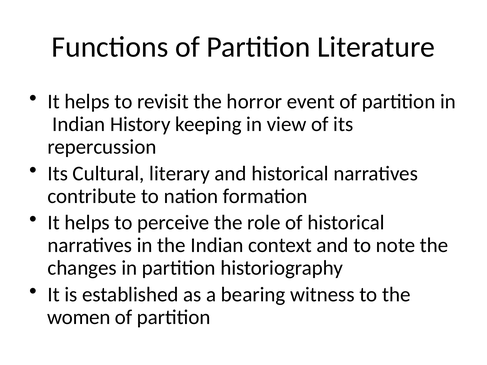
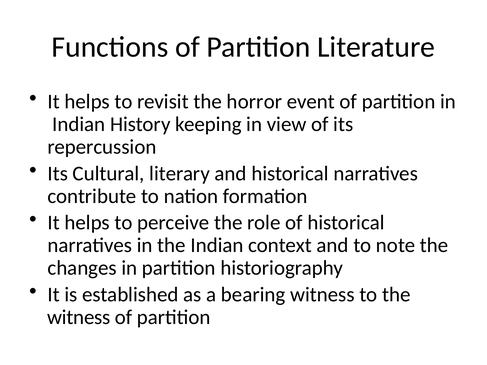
women at (79, 317): women -> witness
